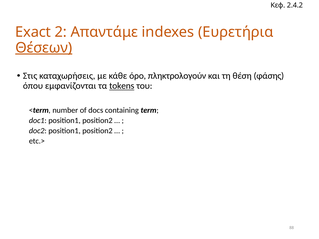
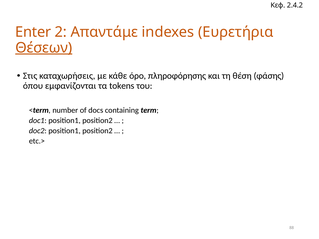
Exact: Exact -> Enter
πληκτρολογούν: πληκτρολογούν -> πληροφόρησης
tokens underline: present -> none
